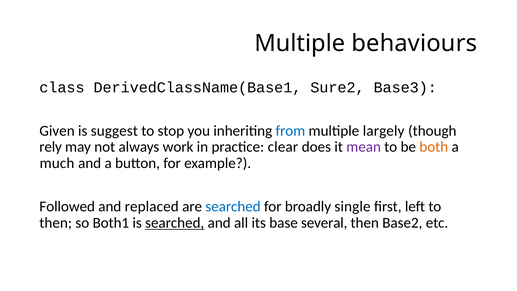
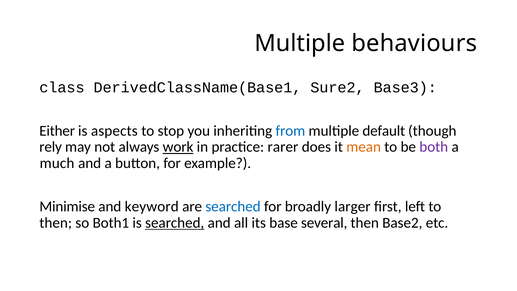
Given: Given -> Either
suggest: suggest -> aspects
largely: largely -> default
work underline: none -> present
clear: clear -> rarer
mean colour: purple -> orange
both colour: orange -> purple
Followed: Followed -> Minimise
replaced: replaced -> keyword
single: single -> larger
